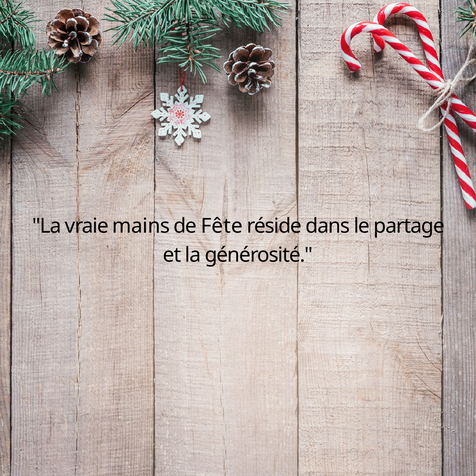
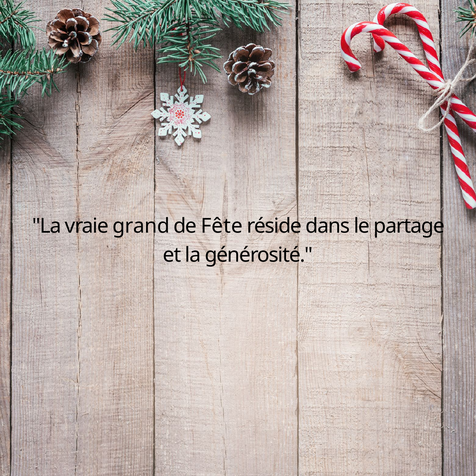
mains: mains -> grand
